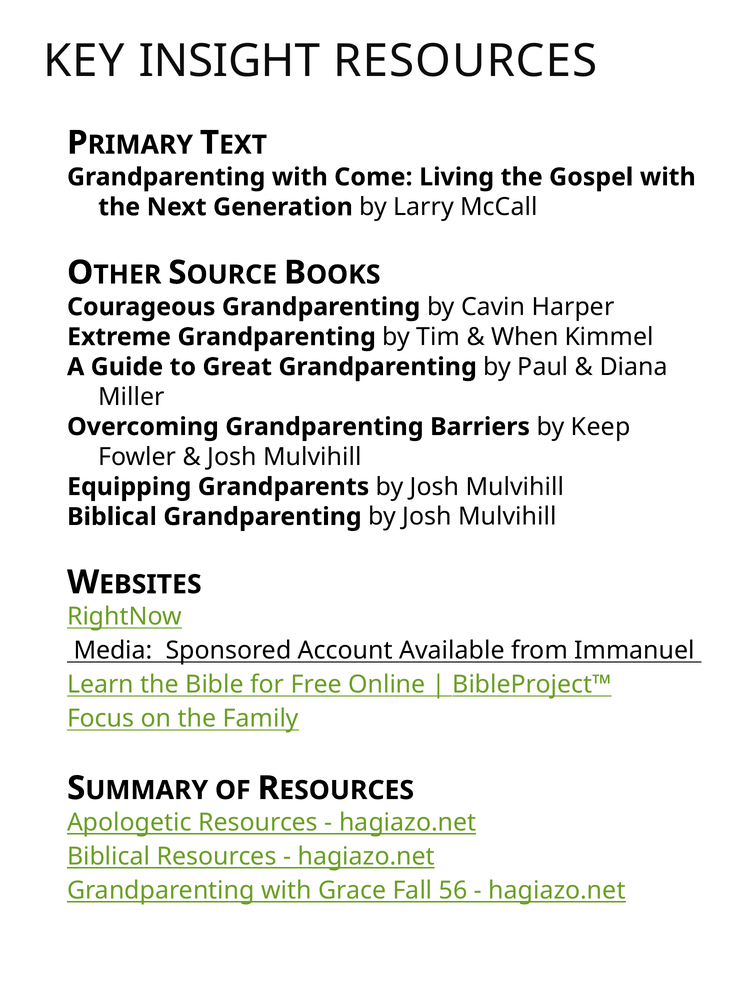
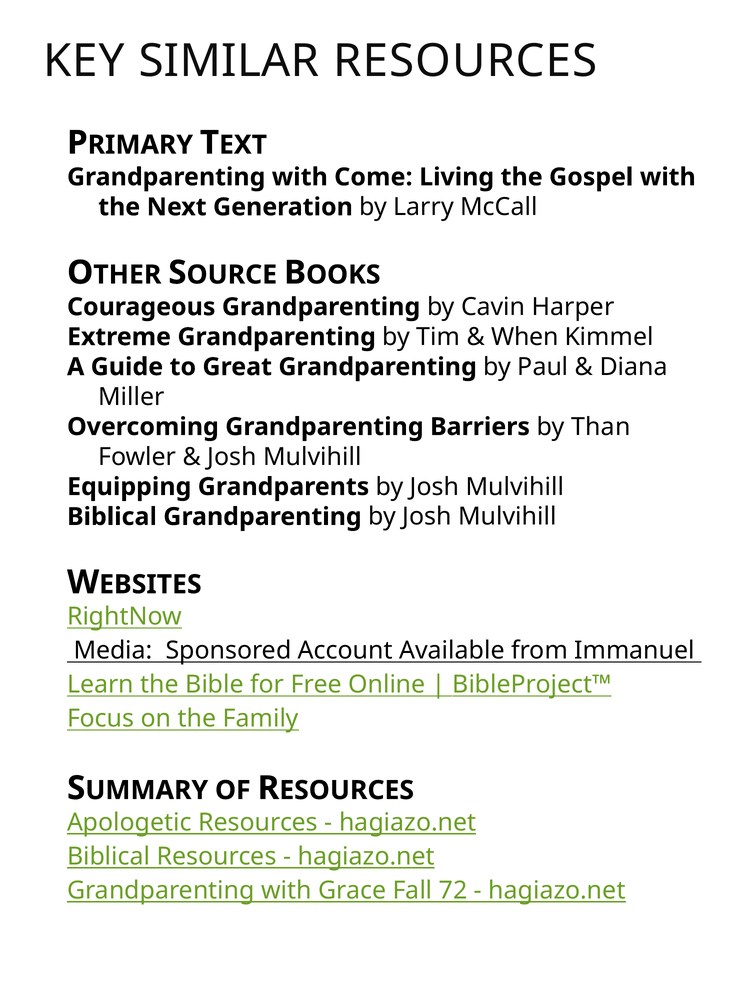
INSIGHT: INSIGHT -> SIMILAR
Keep: Keep -> Than
56: 56 -> 72
